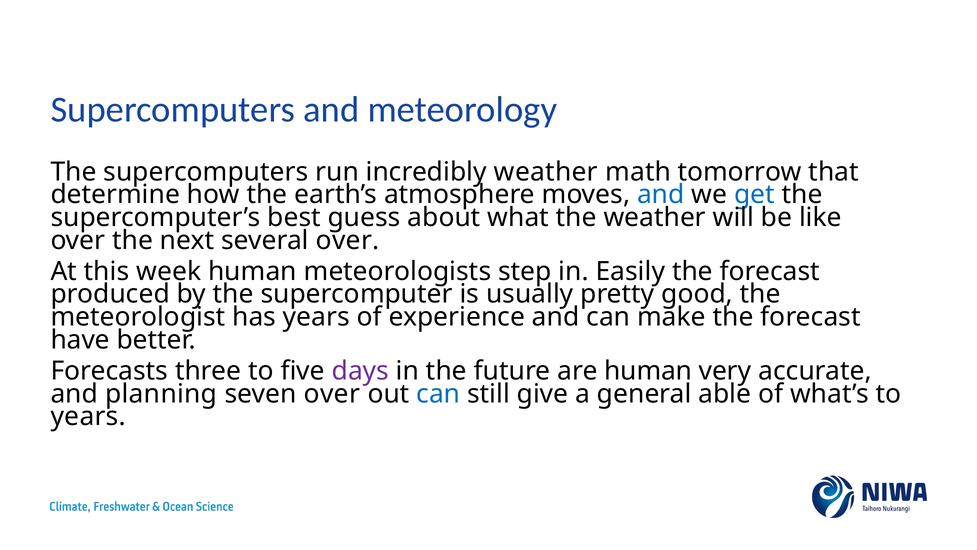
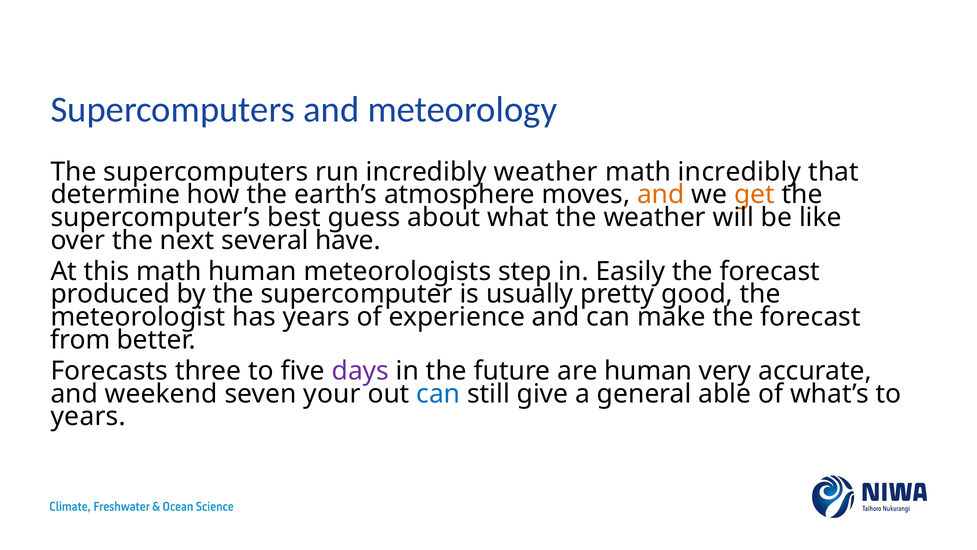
math tomorrow: tomorrow -> incredibly
and at (661, 194) colour: blue -> orange
get colour: blue -> orange
several over: over -> have
this week: week -> math
have: have -> from
planning: planning -> weekend
seven over: over -> your
